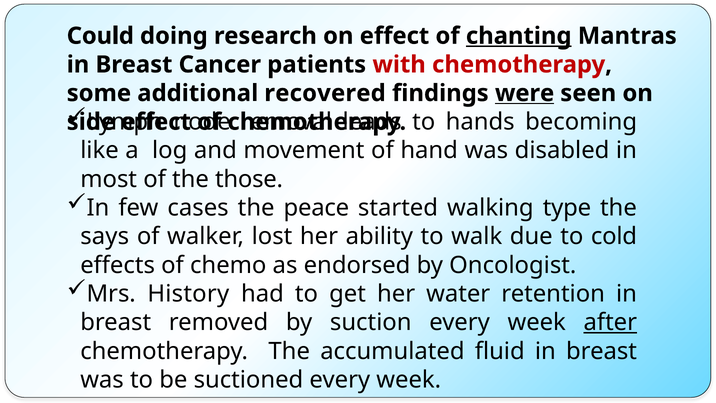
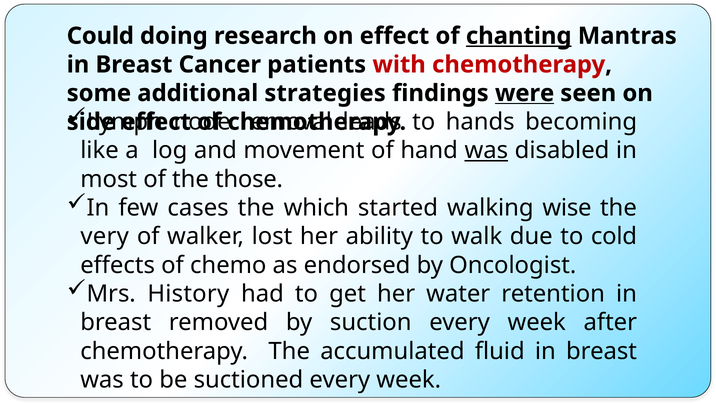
recovered: recovered -> strategies
was at (486, 151) underline: none -> present
peace: peace -> which
type: type -> wise
says: says -> very
after underline: present -> none
